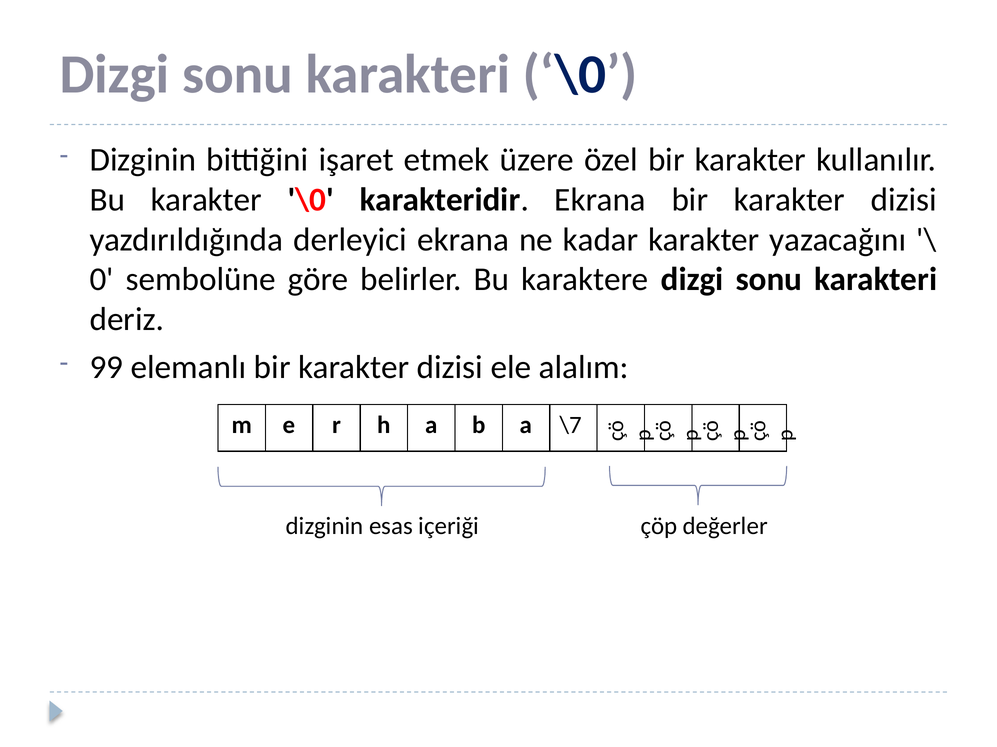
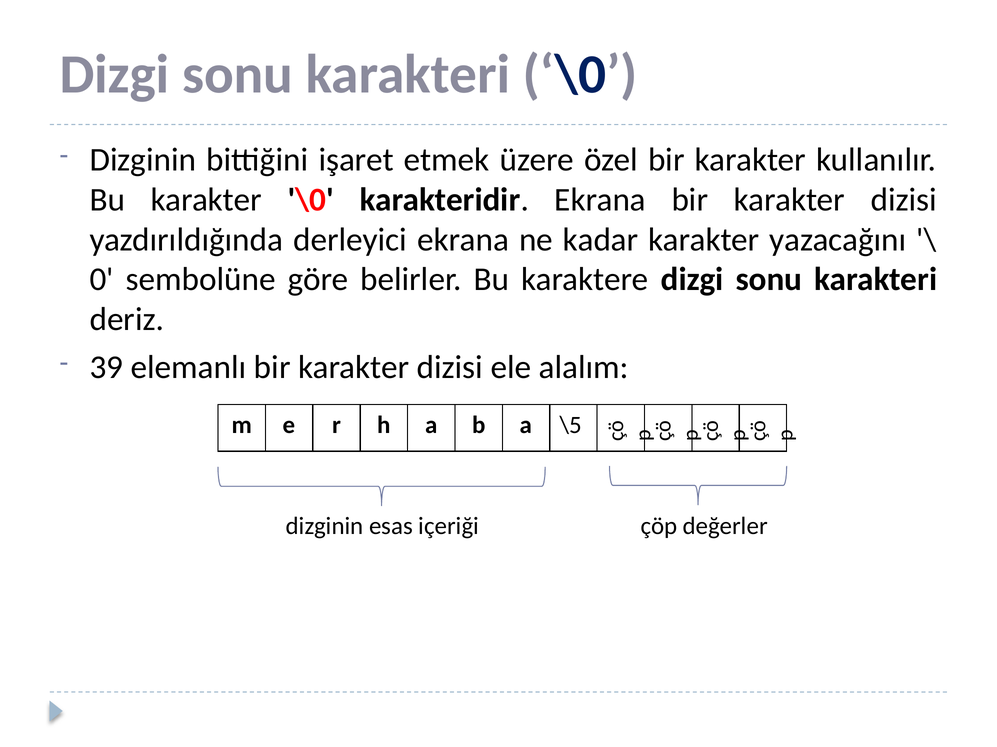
99: 99 -> 39
\7: \7 -> \5
